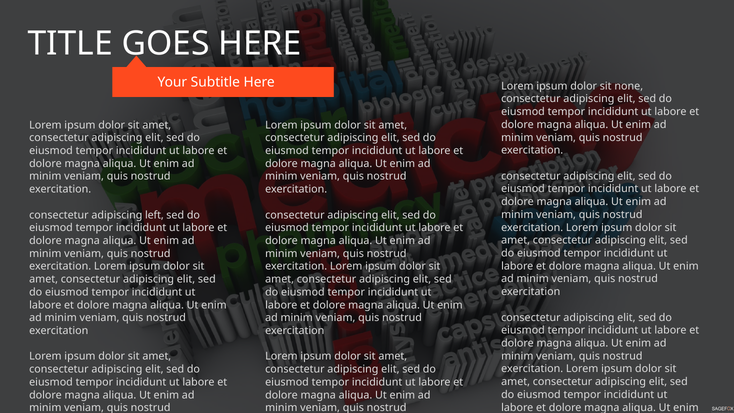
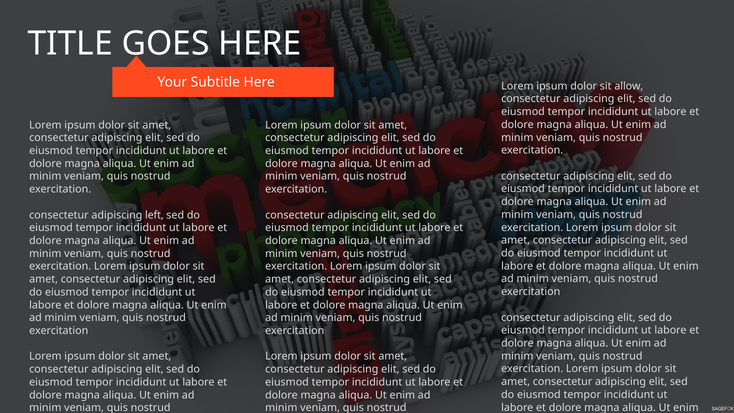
none: none -> allow
